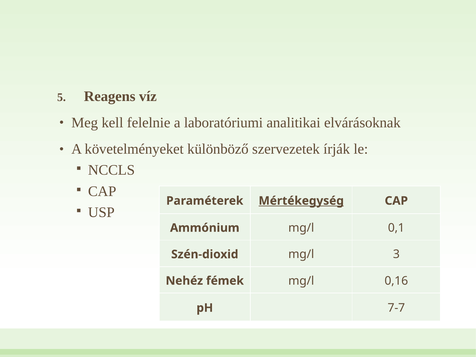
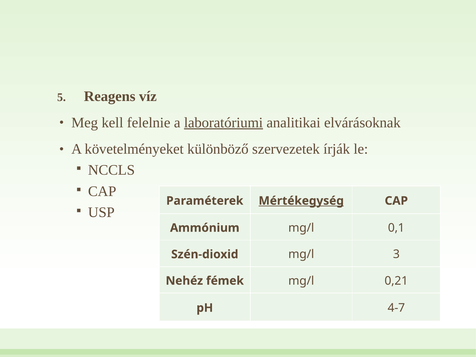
laboratóriumi underline: none -> present
0,16: 0,16 -> 0,21
7-7: 7-7 -> 4-7
